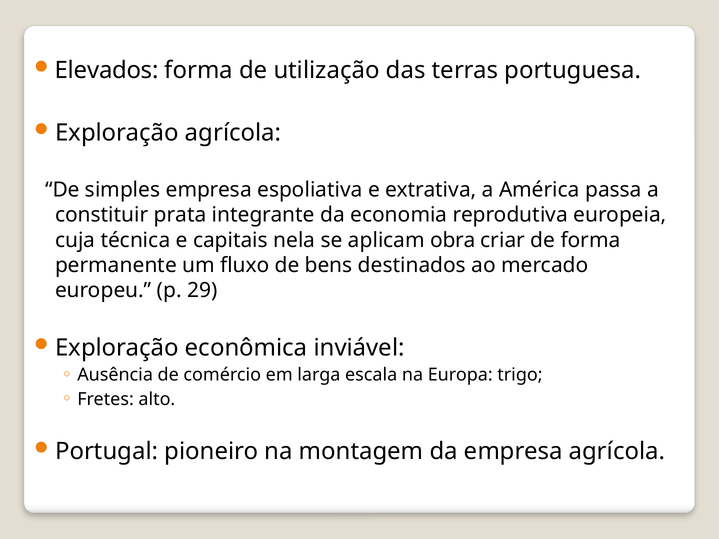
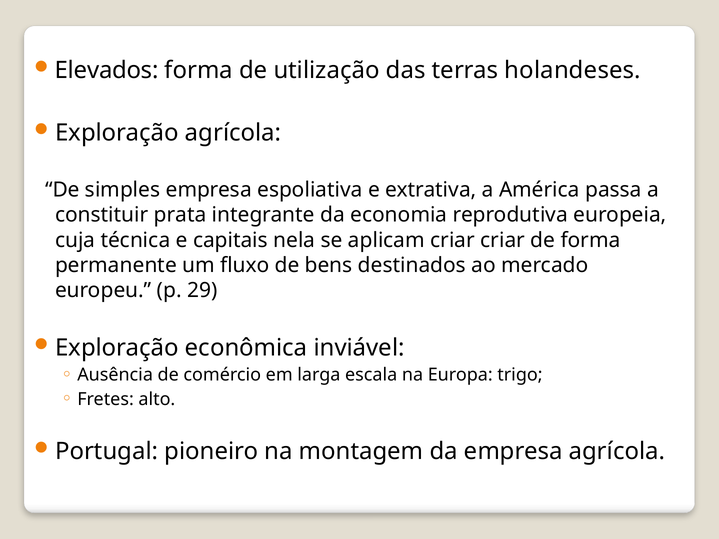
portuguesa: portuguesa -> holandeses
aplicam obra: obra -> criar
